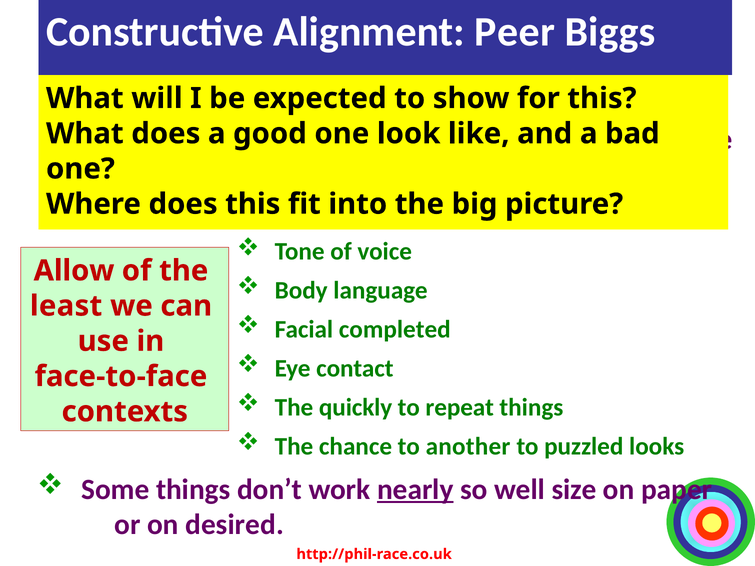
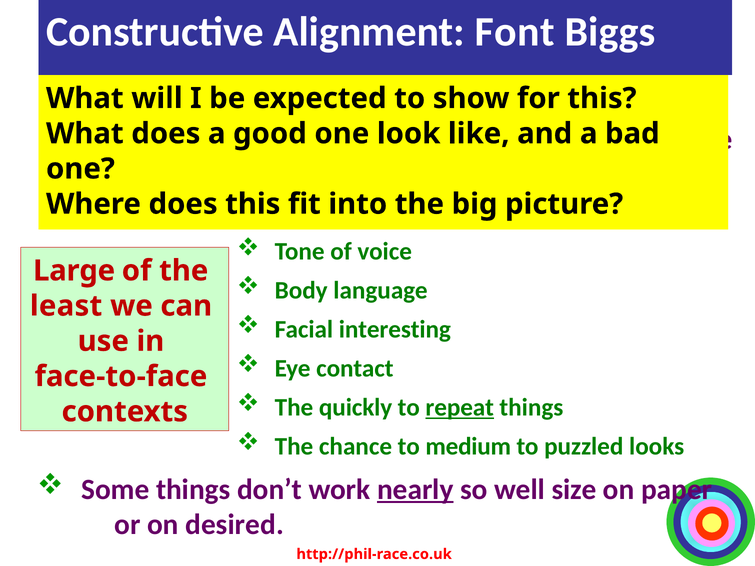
Peer: Peer -> Font
Allow: Allow -> Large
completed: completed -> interesting
repeat underline: none -> present
another: another -> medium
